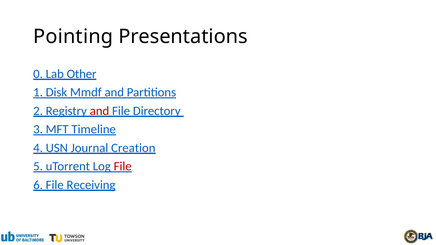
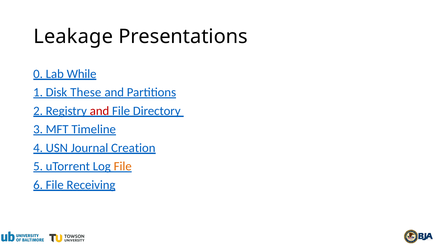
Pointing: Pointing -> Leakage
Other: Other -> While
Mmdf: Mmdf -> These
File at (123, 167) colour: red -> orange
